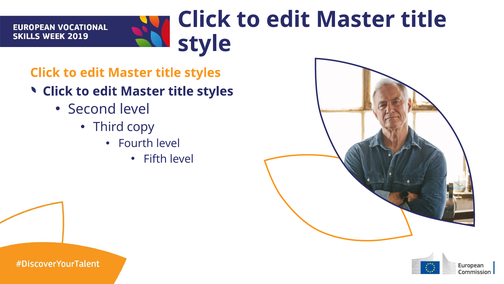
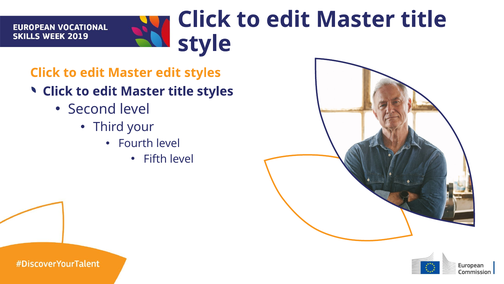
title at (168, 73): title -> edit
copy: copy -> your
